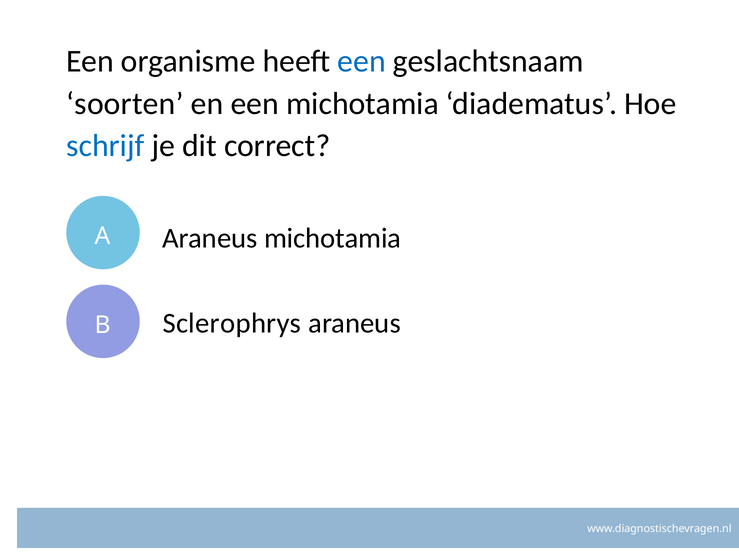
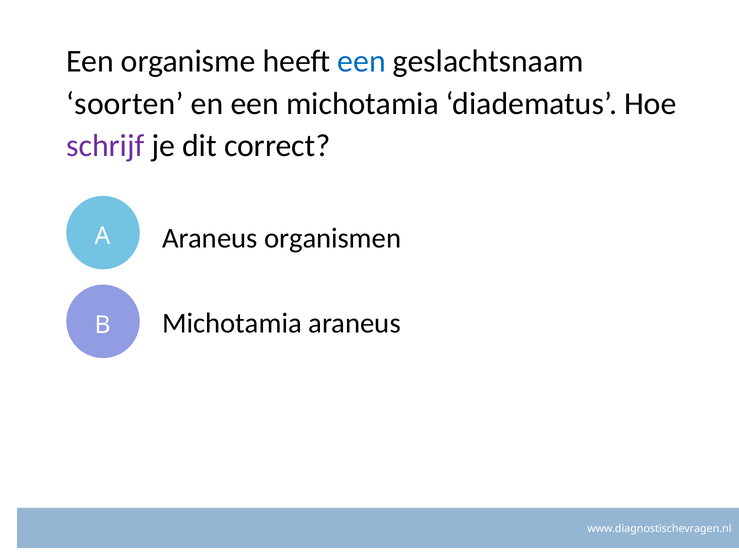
schrijf colour: blue -> purple
Araneus michotamia: michotamia -> organismen
B Sclerophrys: Sclerophrys -> Michotamia
